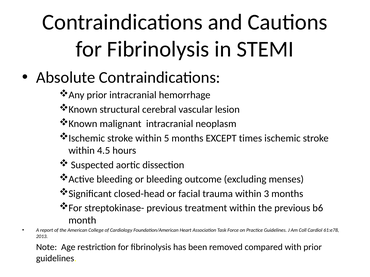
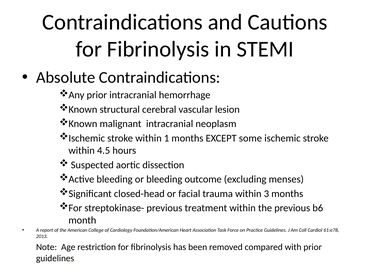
5: 5 -> 1
times: times -> some
